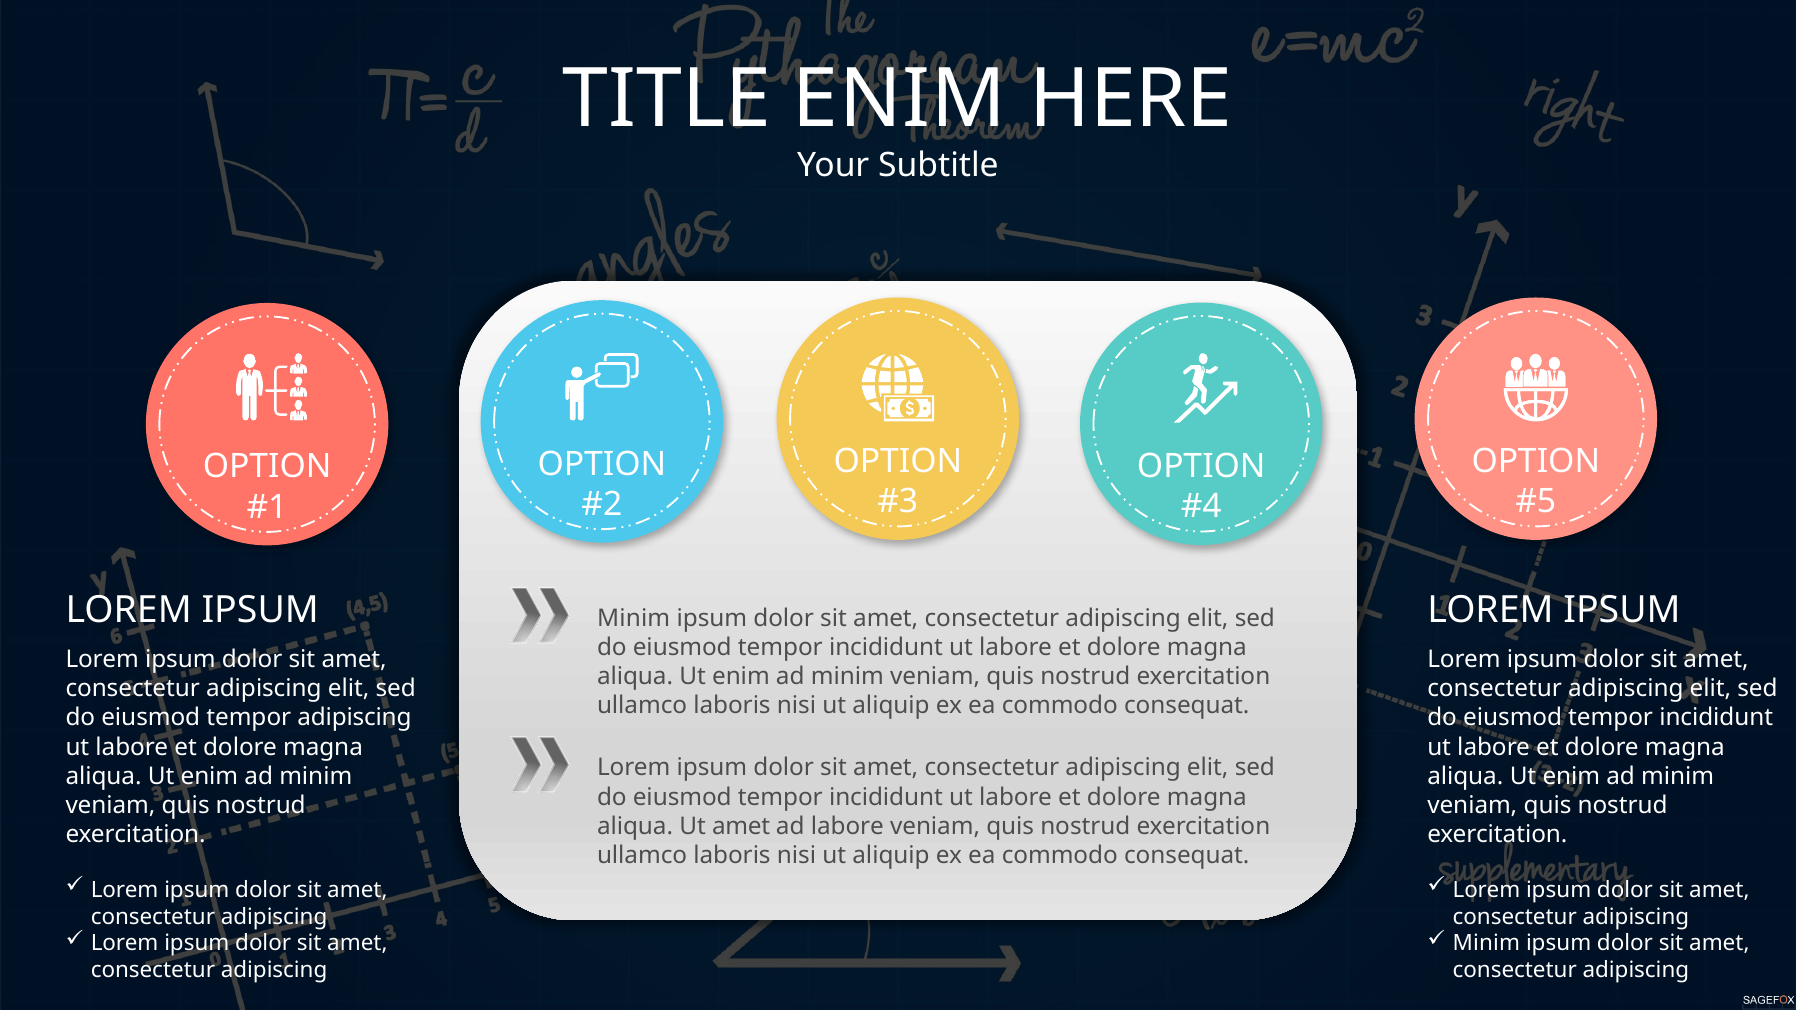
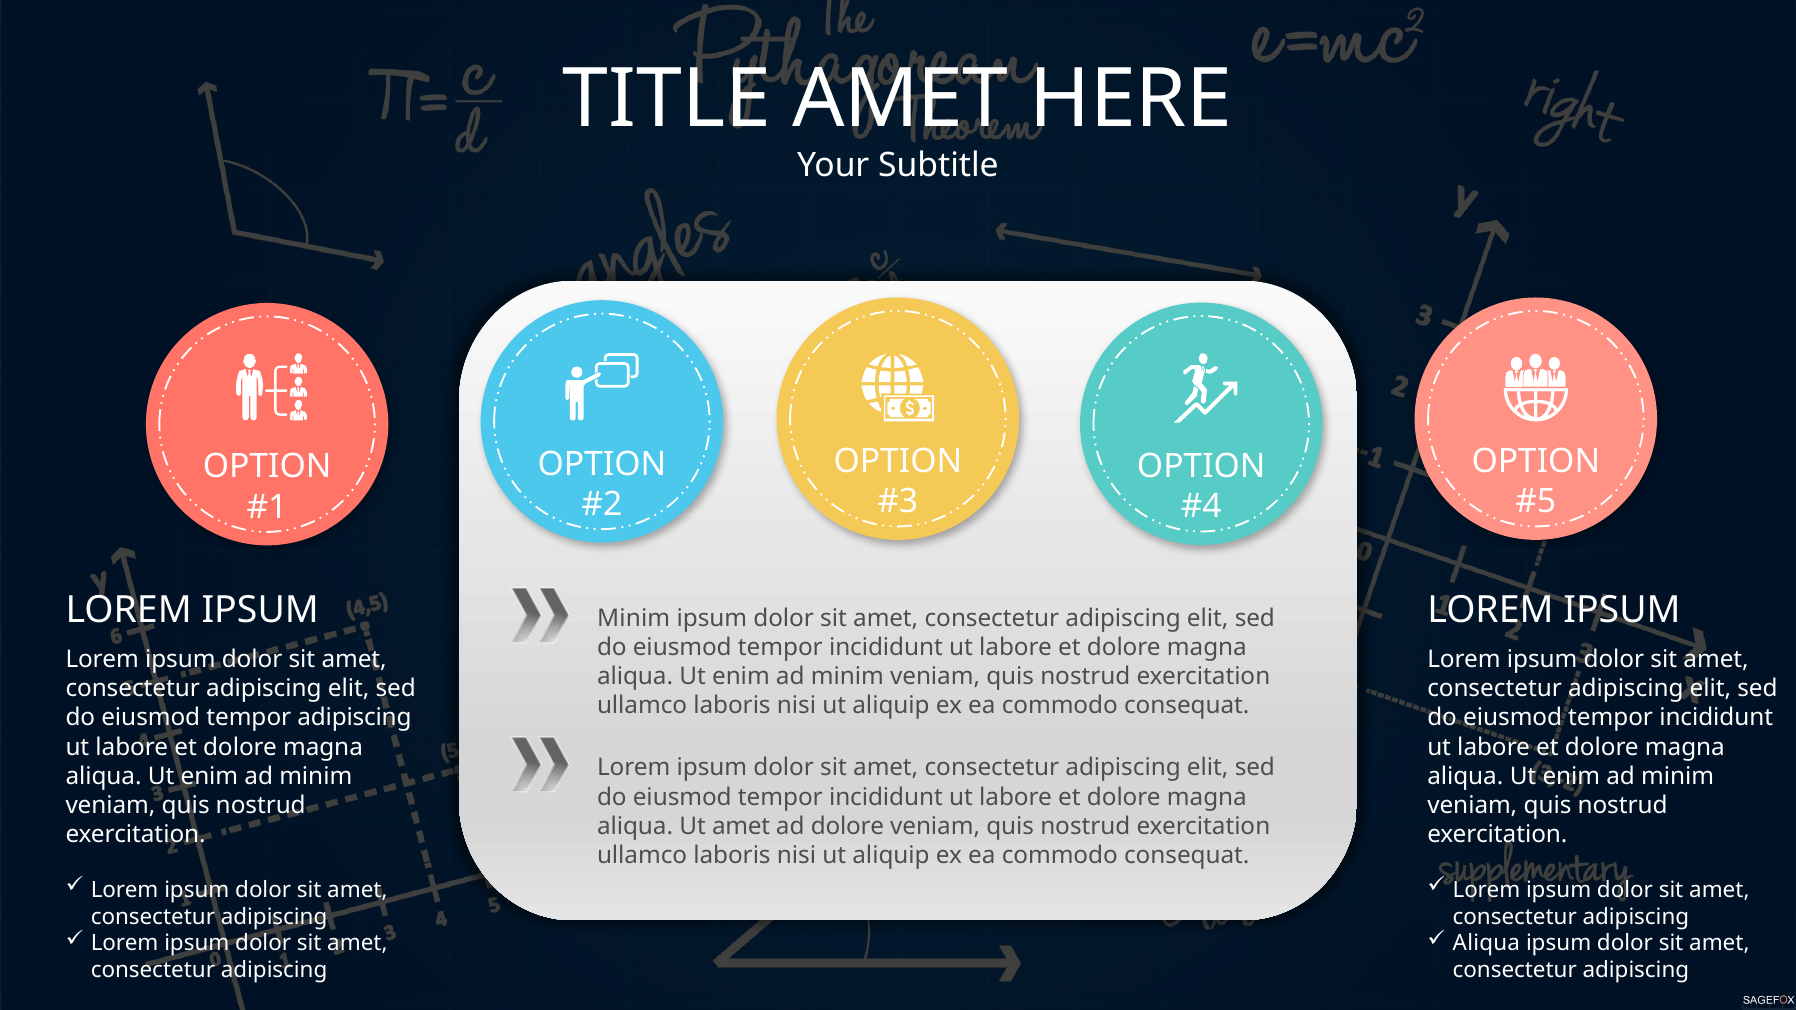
TITLE ENIM: ENIM -> AMET
ad labore: labore -> dolore
Minim at (1486, 944): Minim -> Aliqua
